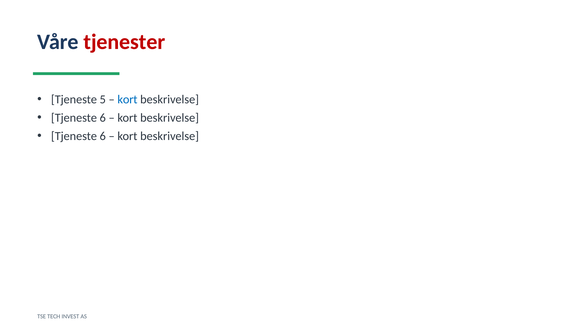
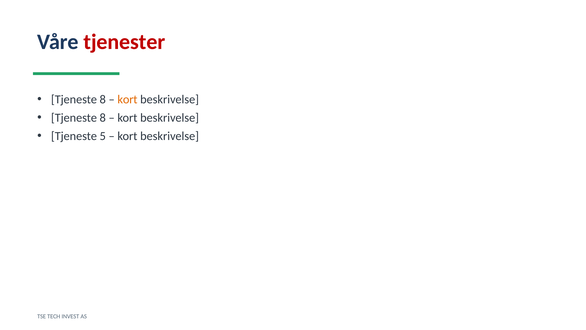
5 at (103, 99): 5 -> 8
kort at (127, 99) colour: blue -> orange
6 at (103, 118): 6 -> 8
6 at (103, 136): 6 -> 5
